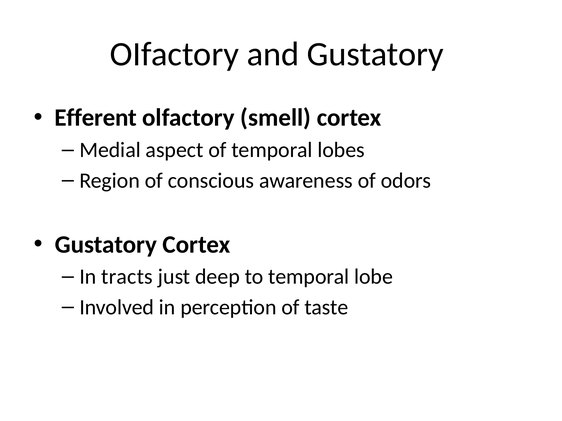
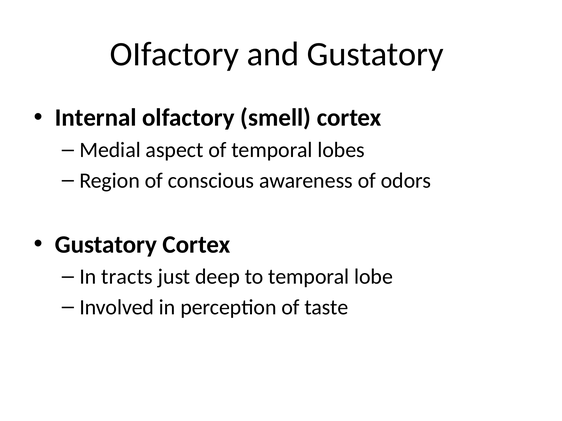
Efferent: Efferent -> Internal
